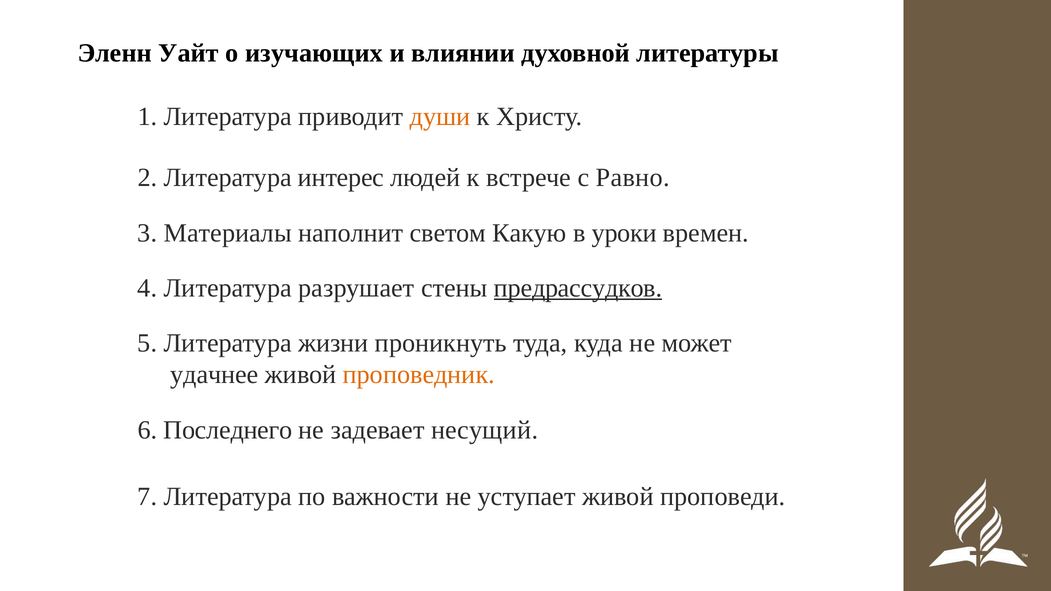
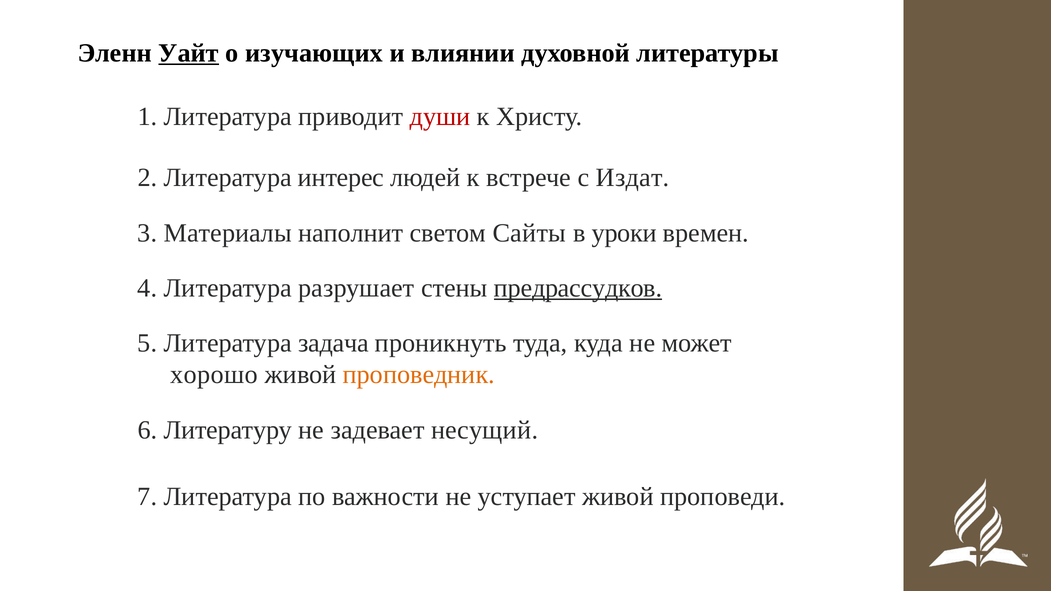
Уайт underline: none -> present
души colour: orange -> red
Равно: Равно -> Издат
Какую: Какую -> Сайты
жизни: жизни -> задача
удачнее: удачнее -> хорошо
Последнего: Последнего -> Литературу
